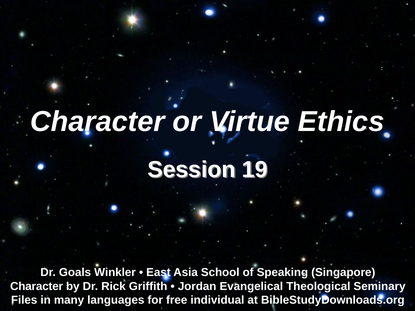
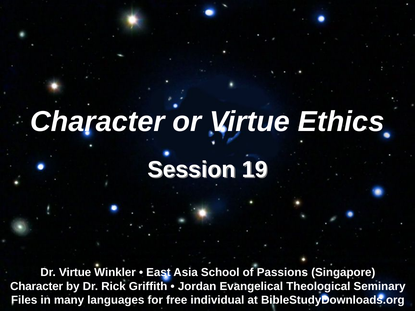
Dr Goals: Goals -> Virtue
Speaking: Speaking -> Passions
